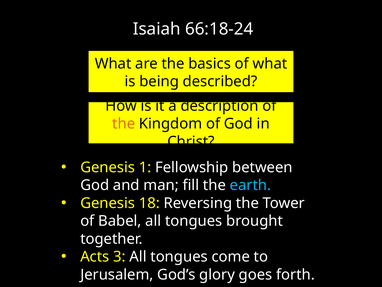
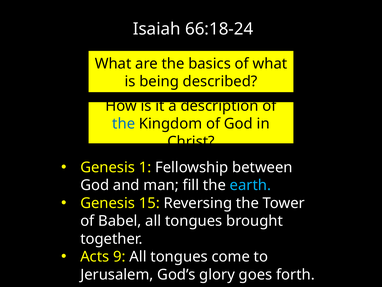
the at (124, 124) colour: orange -> blue
18: 18 -> 15
3: 3 -> 9
